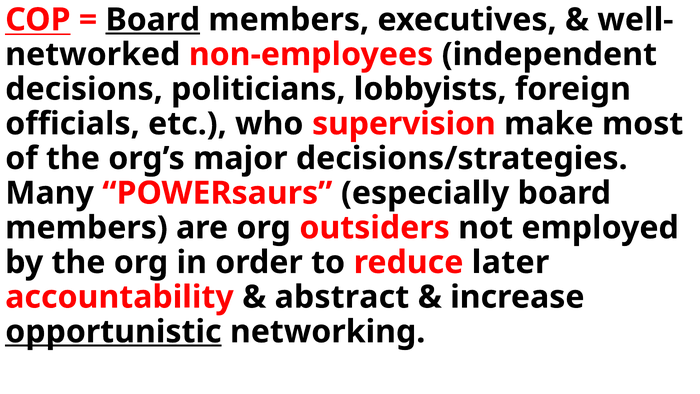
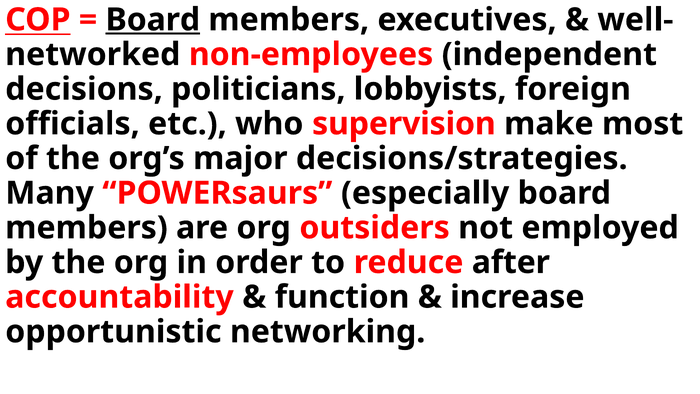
later: later -> after
abstract: abstract -> function
opportunistic underline: present -> none
